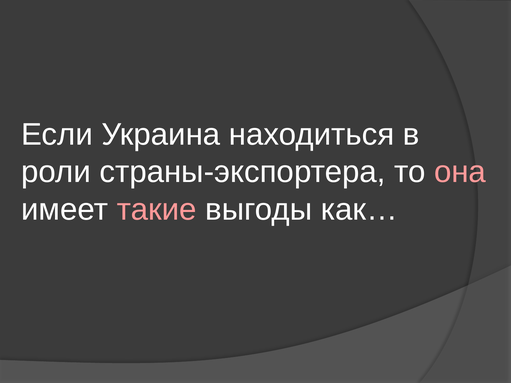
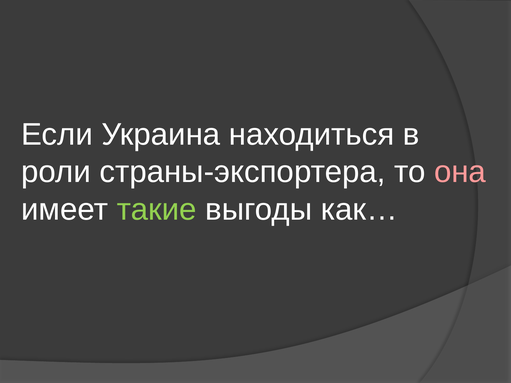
такие colour: pink -> light green
